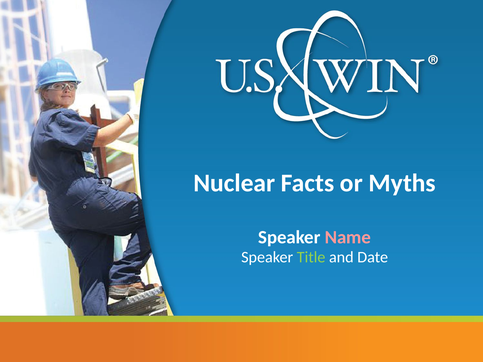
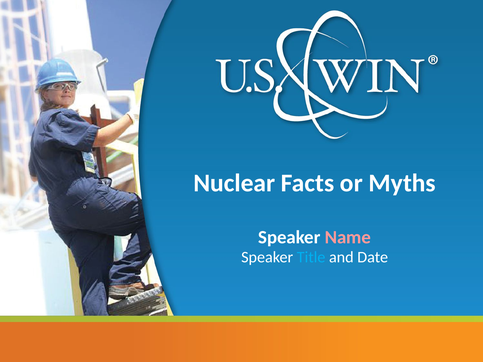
Title colour: light green -> light blue
